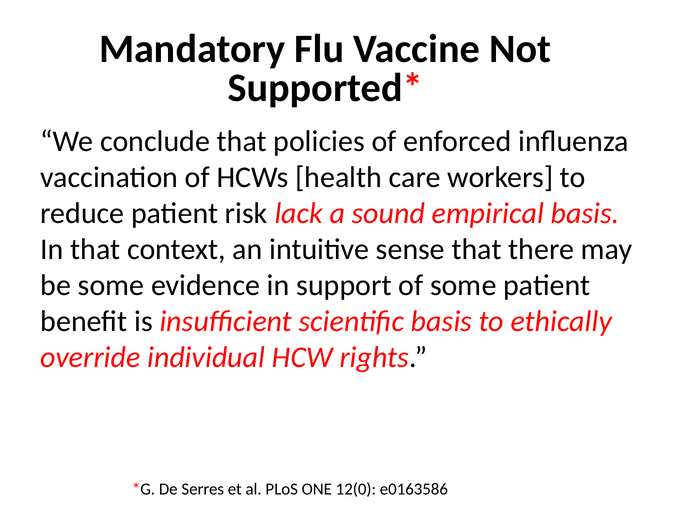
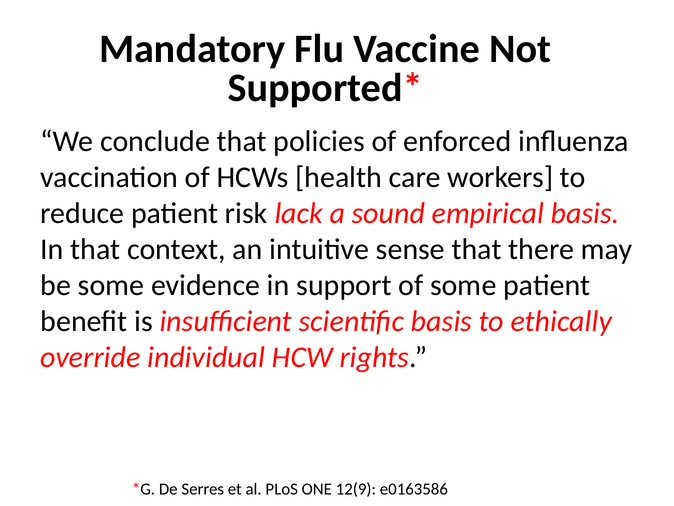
12(0: 12(0 -> 12(9
